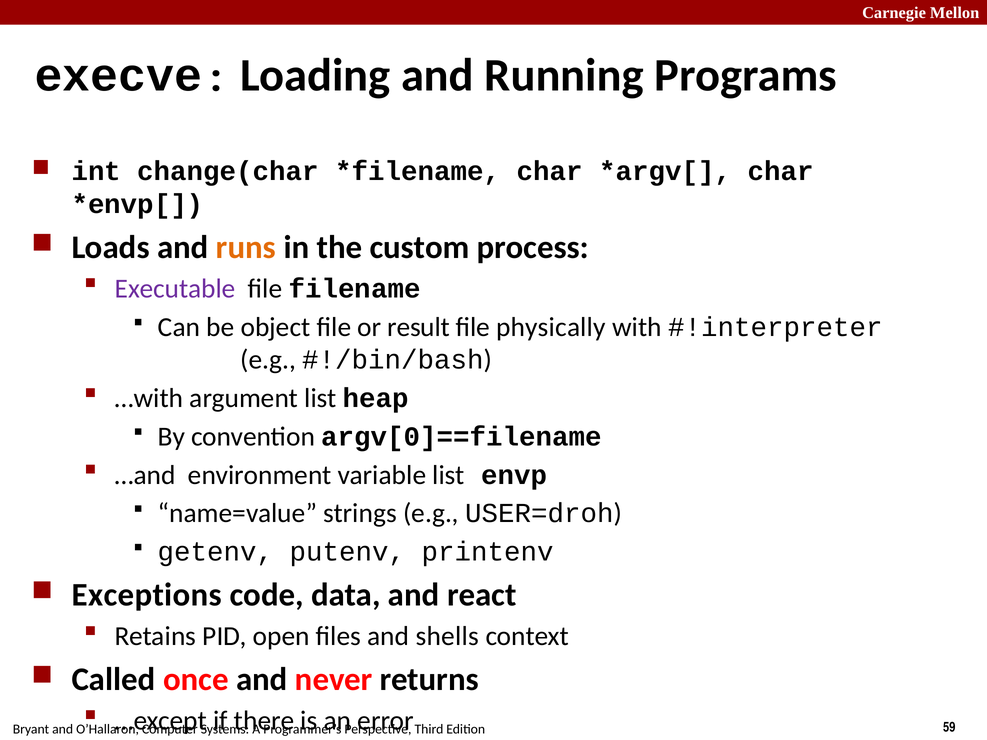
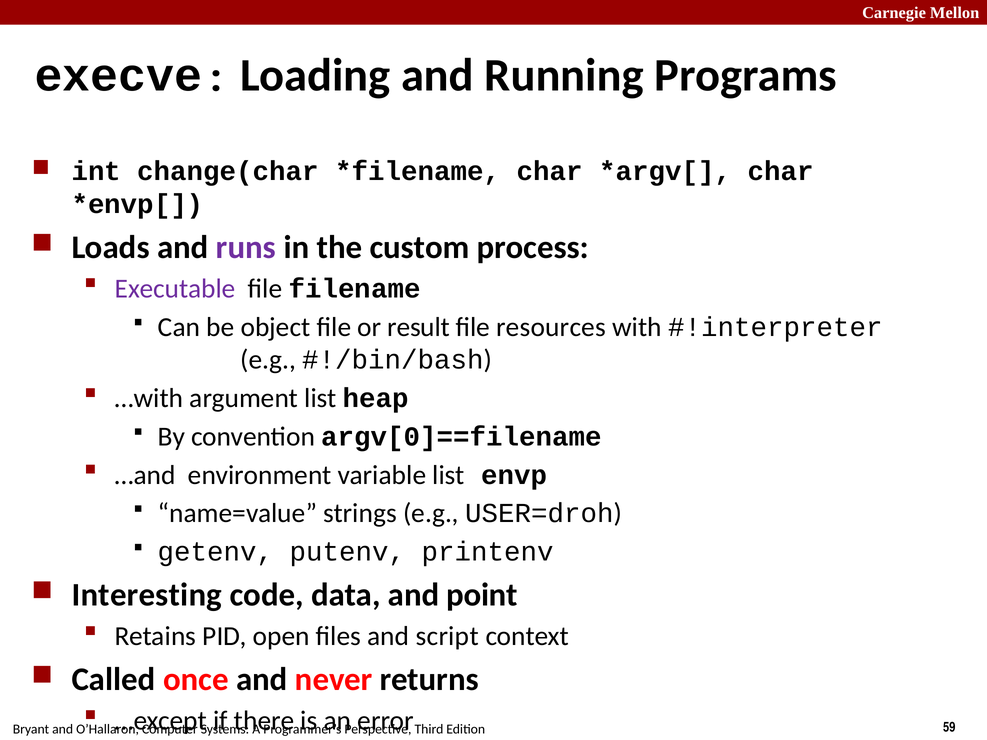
runs colour: orange -> purple
physically: physically -> resources
Exceptions: Exceptions -> Interesting
react: react -> point
shells: shells -> script
